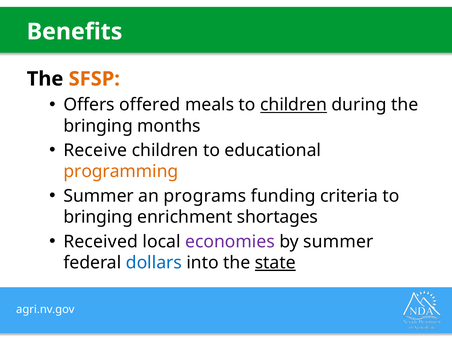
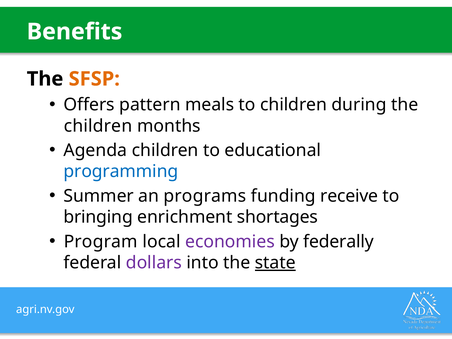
offered: offered -> pattern
children at (294, 105) underline: present -> none
bringing at (98, 126): bringing -> children
Receive: Receive -> Agenda
programming colour: orange -> blue
criteria: criteria -> receive
Received: Received -> Program
by summer: summer -> federally
dollars colour: blue -> purple
